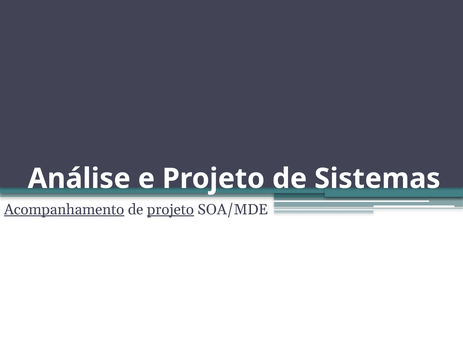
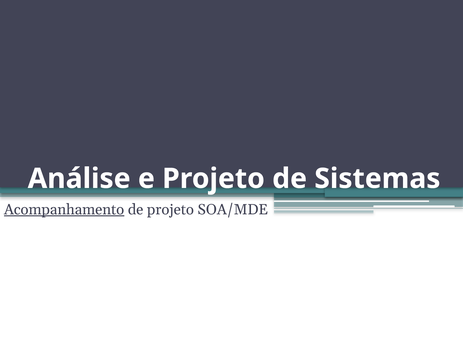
projeto at (170, 210) underline: present -> none
